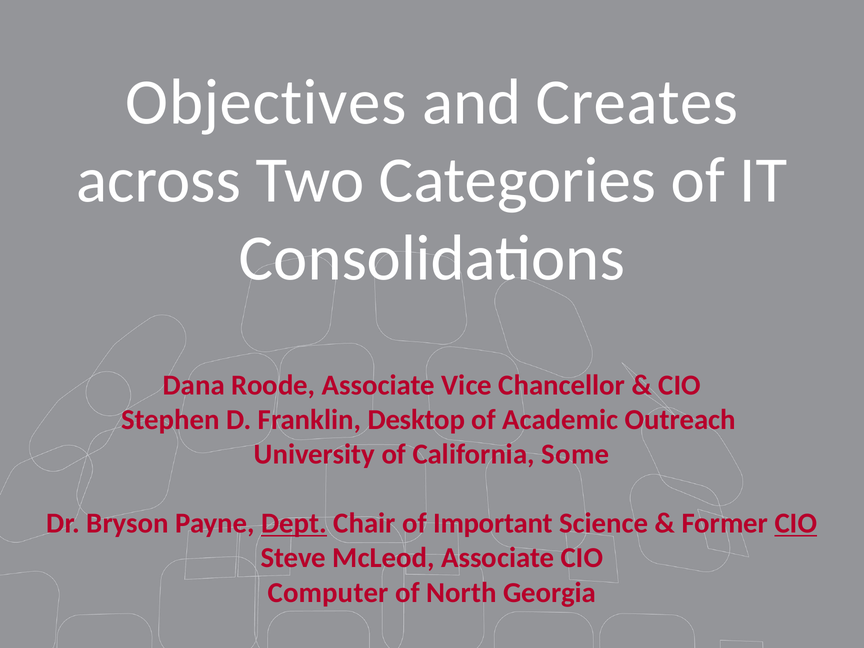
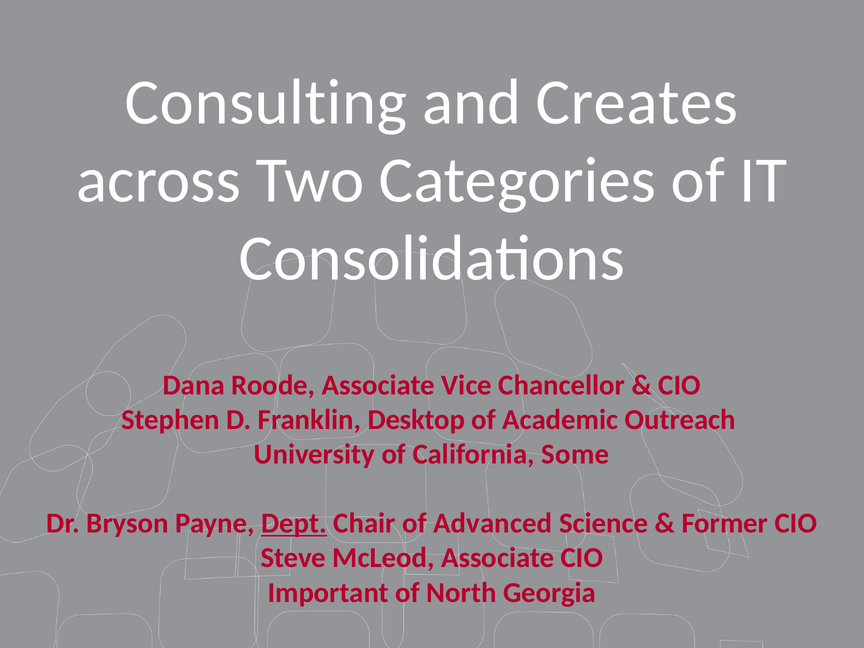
Objectives: Objectives -> Consulting
Important: Important -> Advanced
CIO at (796, 523) underline: present -> none
Computer: Computer -> Important
